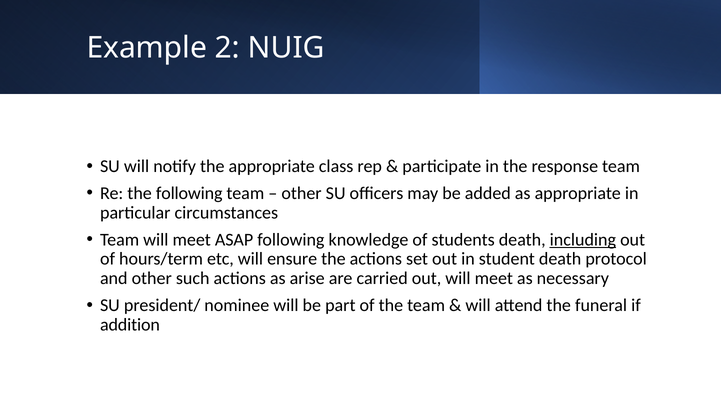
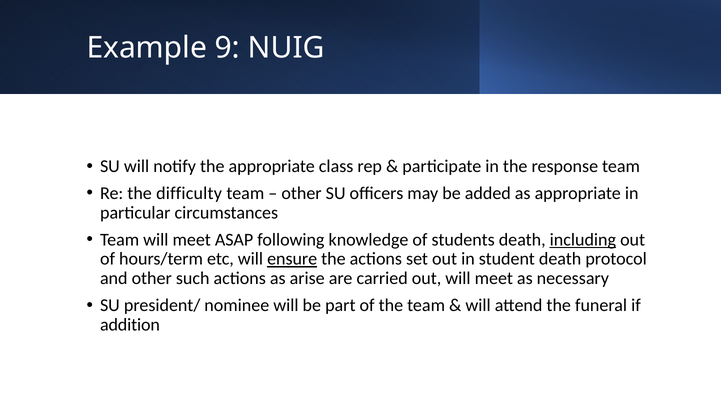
2: 2 -> 9
the following: following -> difficulty
ensure underline: none -> present
